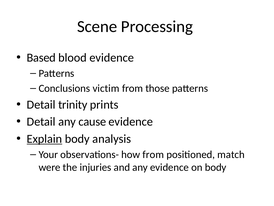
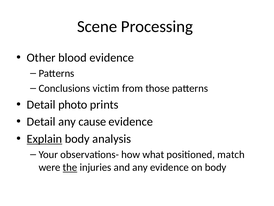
Based: Based -> Other
trinity: trinity -> photo
how from: from -> what
the underline: none -> present
